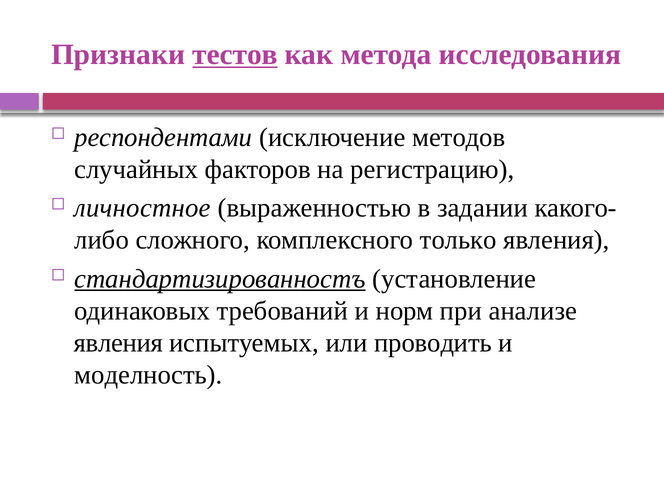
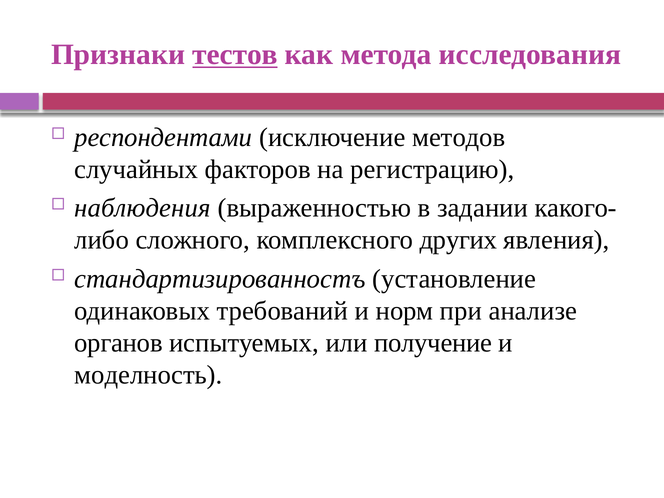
личностное: личностное -> наблюдения
только: только -> других
стандартизированностъ underline: present -> none
явления at (118, 343): явления -> органов
проводить: проводить -> получение
